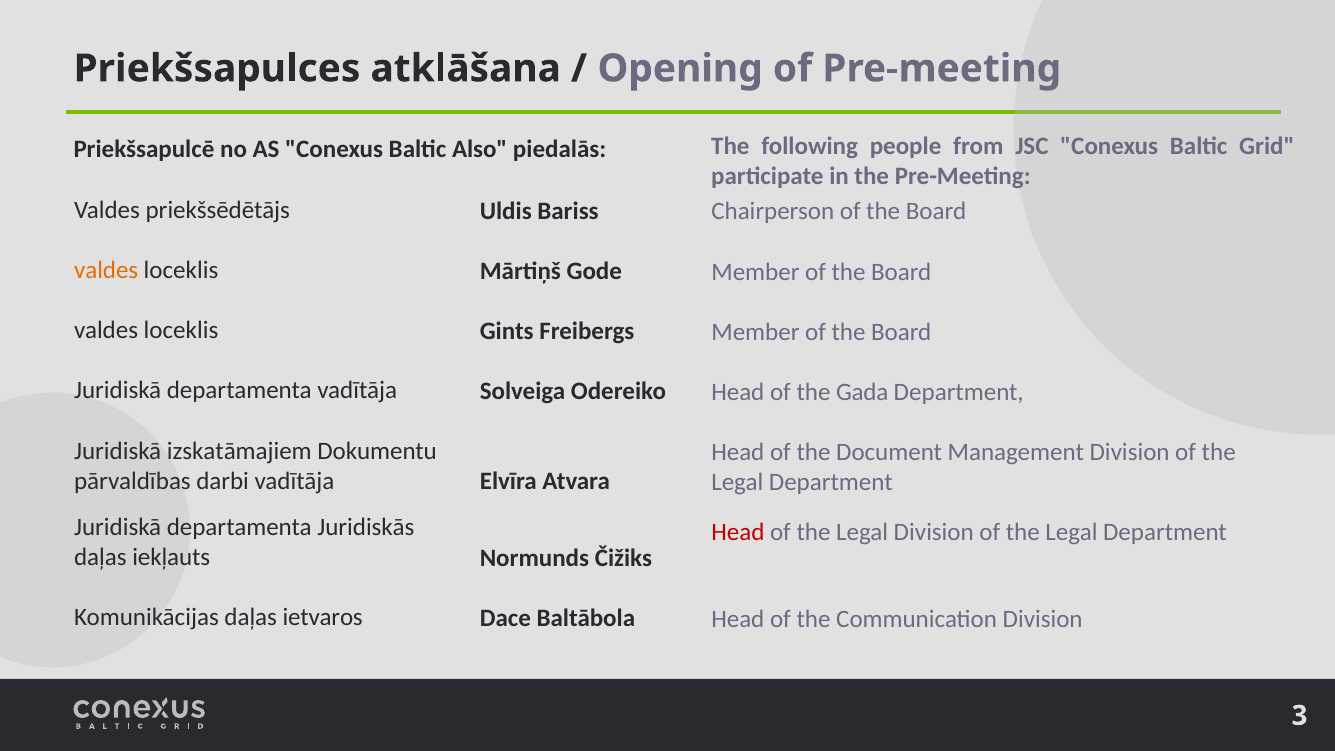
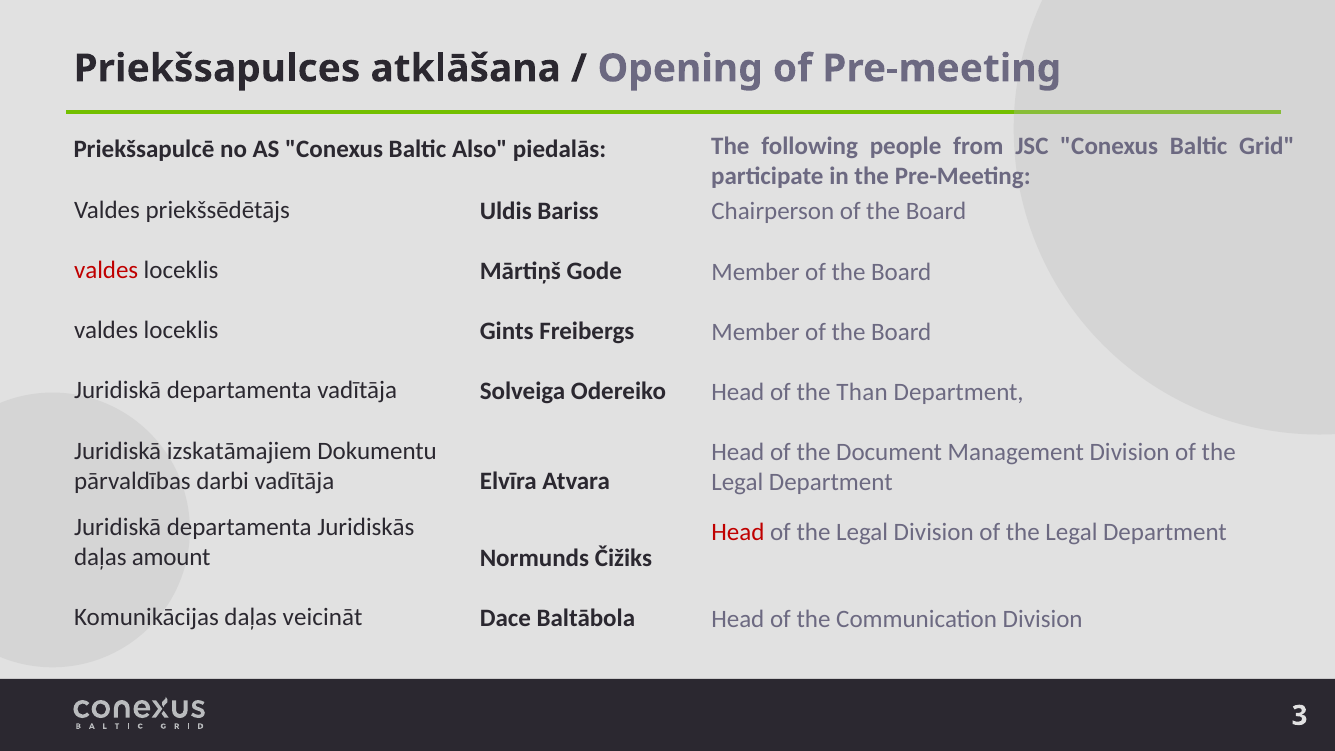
valdes at (106, 271) colour: orange -> red
Gada: Gada -> Than
iekļauts: iekļauts -> amount
ietvaros: ietvaros -> veicināt
